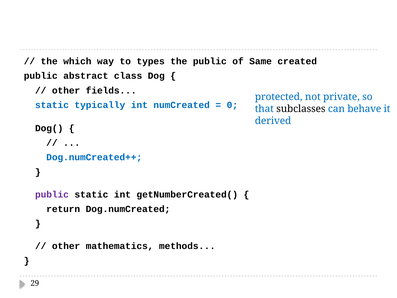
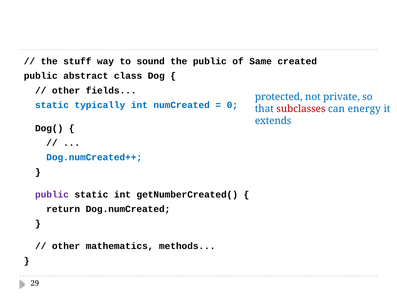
which: which -> stuff
types: types -> sound
subclasses colour: black -> red
behave: behave -> energy
derived: derived -> extends
